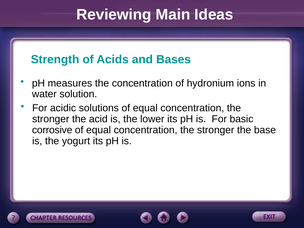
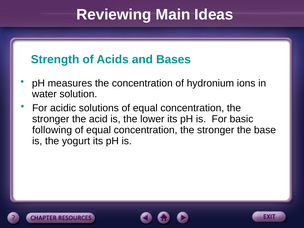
corrosive: corrosive -> following
